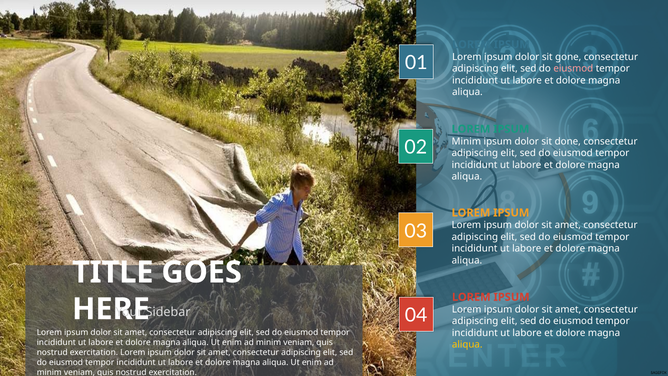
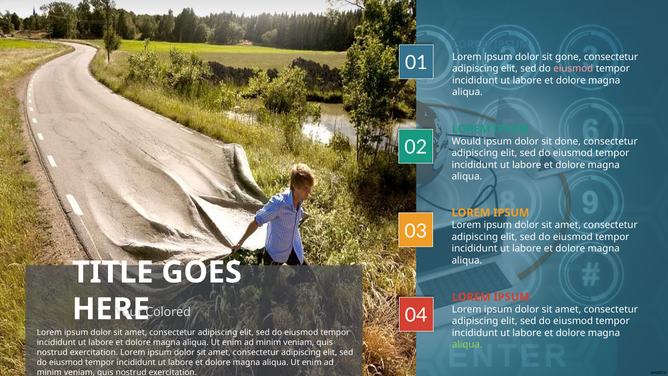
Minim at (466, 141): Minim -> Would
Sidebar: Sidebar -> Colored
aliqua at (467, 344) colour: yellow -> light green
